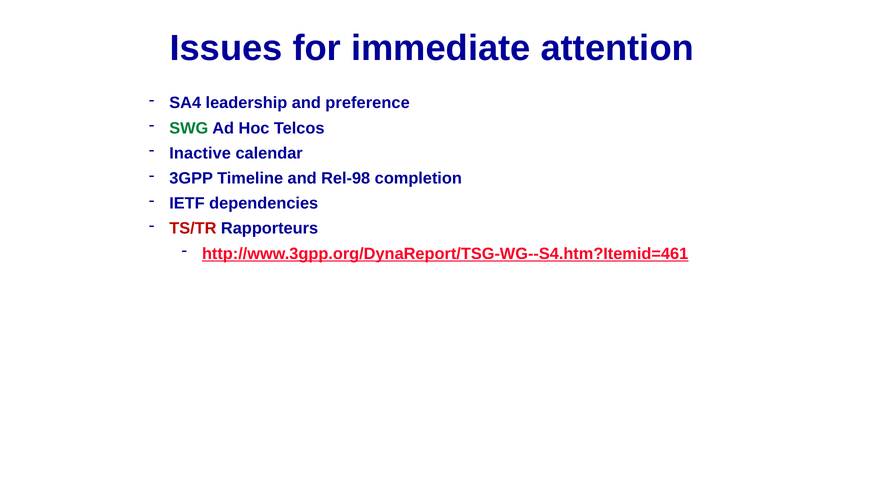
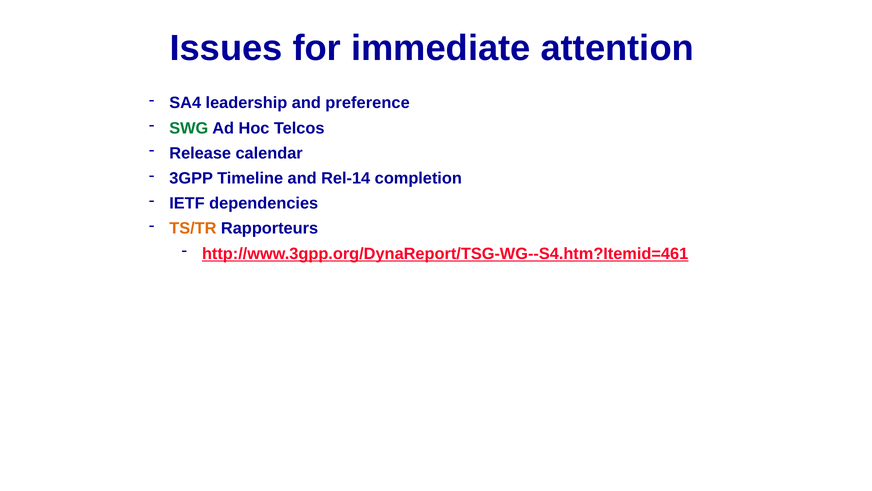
Inactive: Inactive -> Release
Rel-98: Rel-98 -> Rel-14
TS/TR colour: red -> orange
